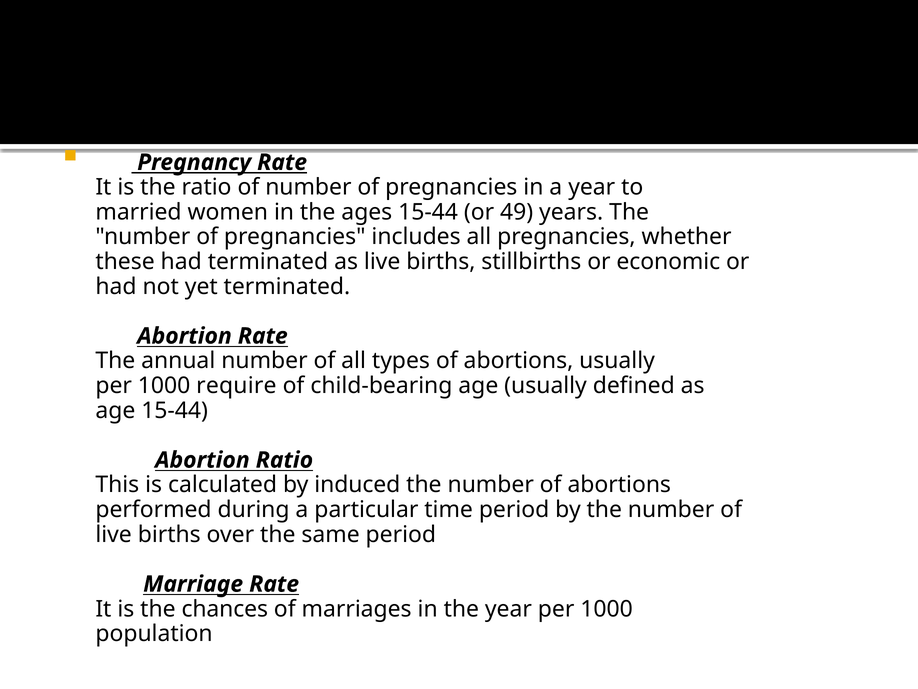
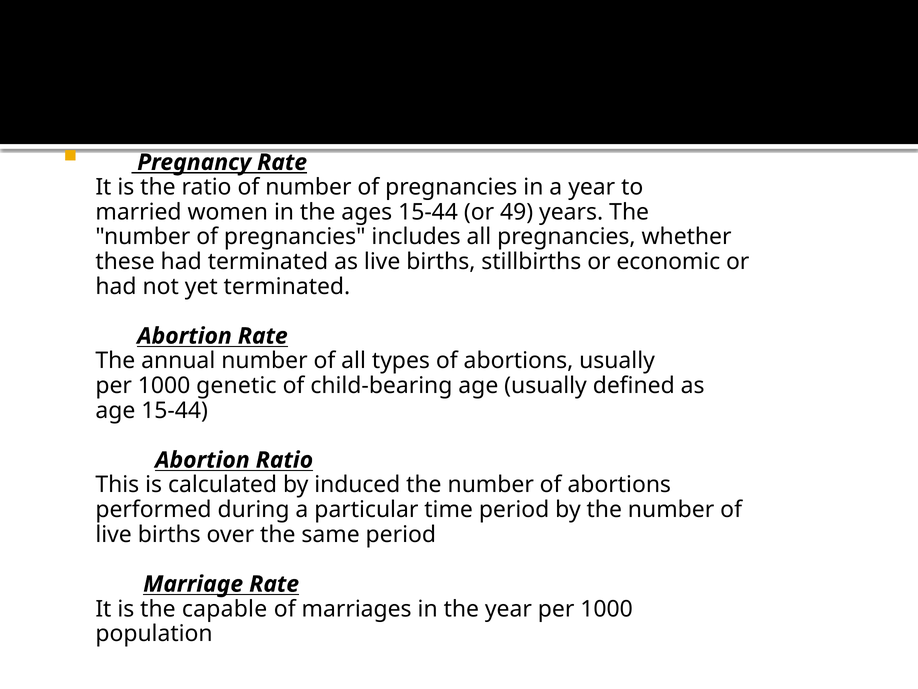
require: require -> genetic
chances: chances -> capable
